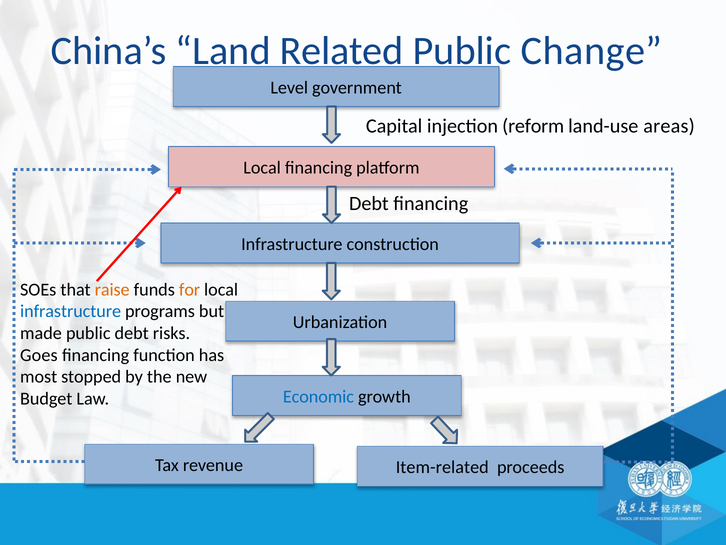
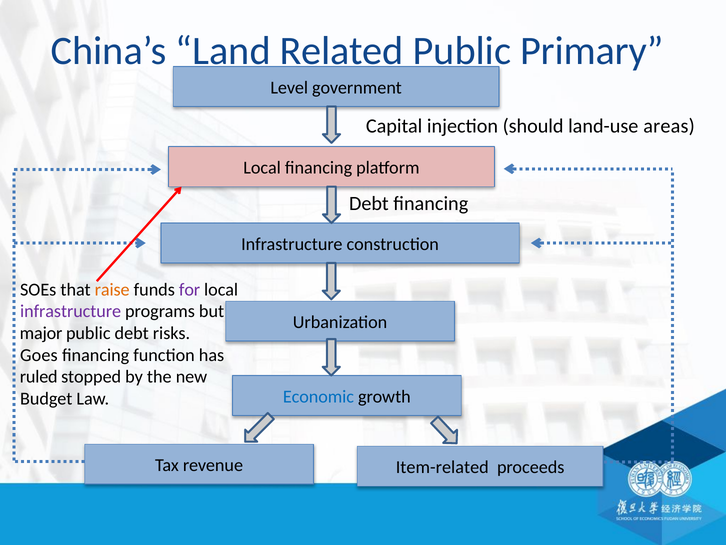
Change: Change -> Primary
reform: reform -> should
for colour: orange -> purple
infrastructure at (71, 311) colour: blue -> purple
made: made -> major
most: most -> ruled
